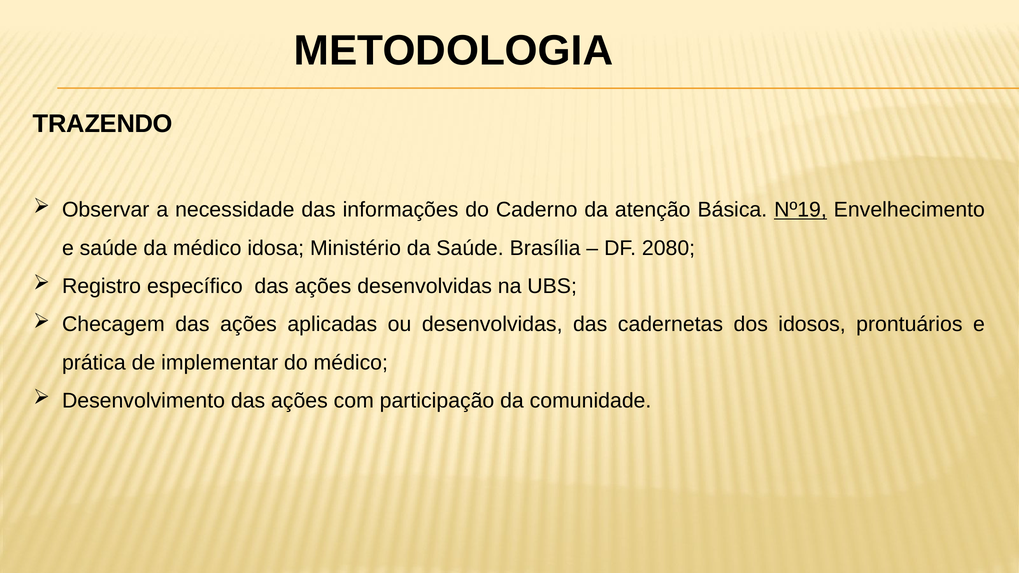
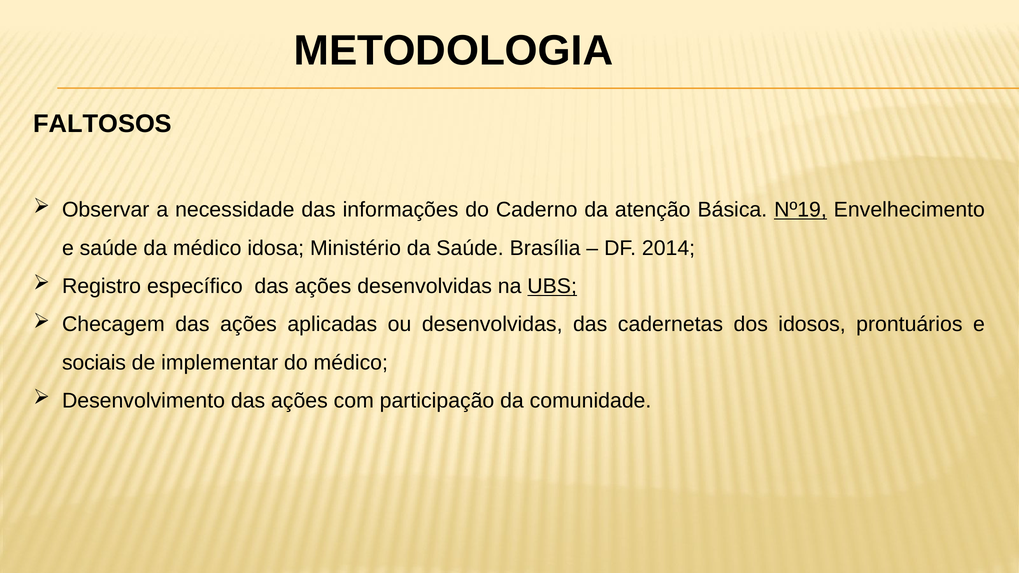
TRAZENDO: TRAZENDO -> FALTOSOS
2080: 2080 -> 2014
UBS underline: none -> present
prática: prática -> sociais
